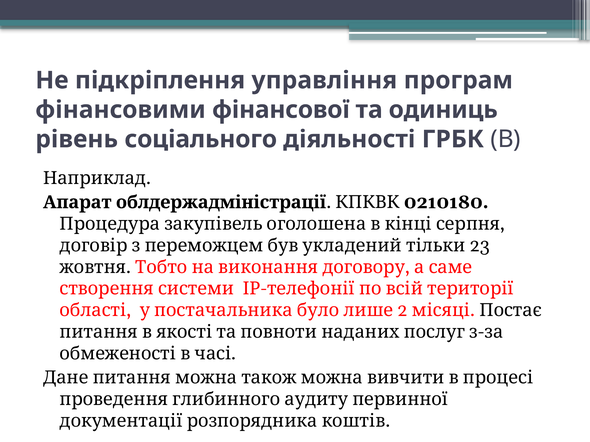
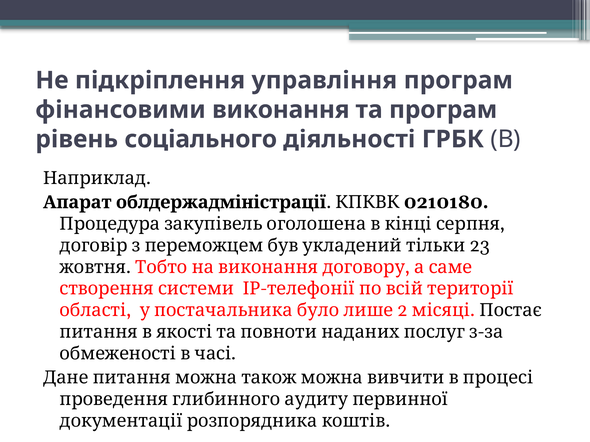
фінансової: фінансової -> виконання
та одиниць: одиниць -> програм
